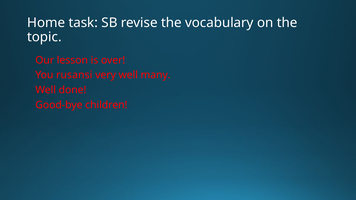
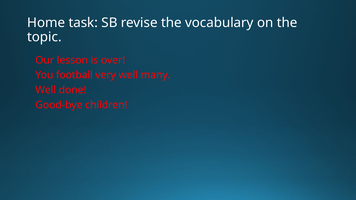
rusansi: rusansi -> football
